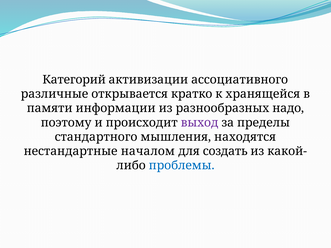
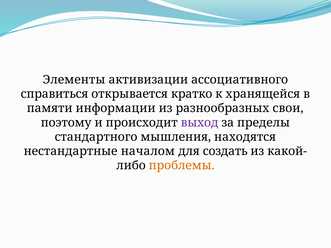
Категорий: Категорий -> Элементы
различные: различные -> справиться
надо: надо -> свои
проблемы colour: blue -> orange
